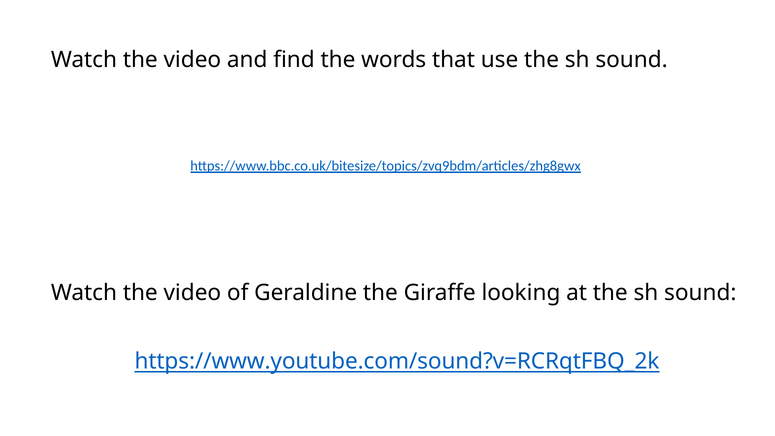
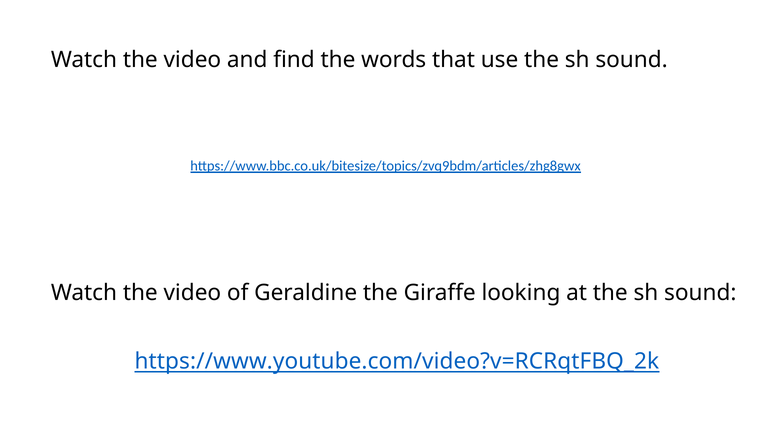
https://www.youtube.com/sound?v=RCRqtFBQ_2k: https://www.youtube.com/sound?v=RCRqtFBQ_2k -> https://www.youtube.com/video?v=RCRqtFBQ_2k
